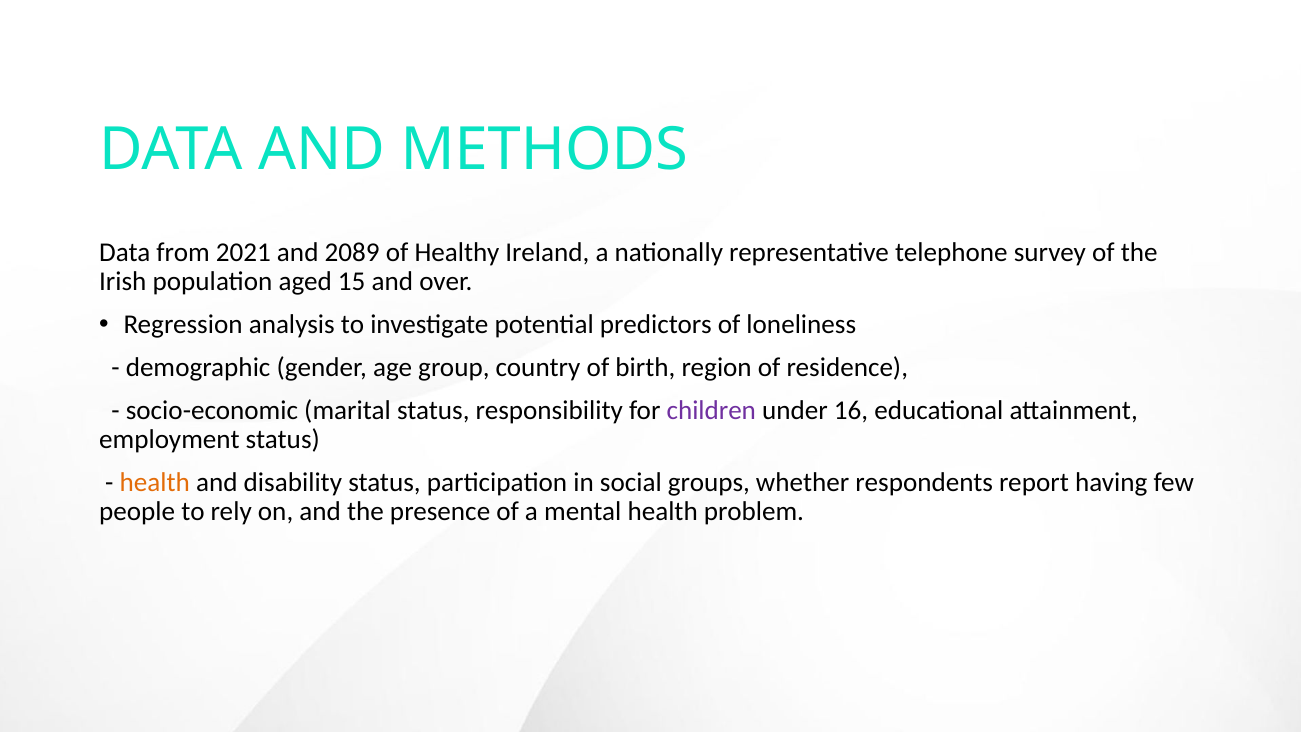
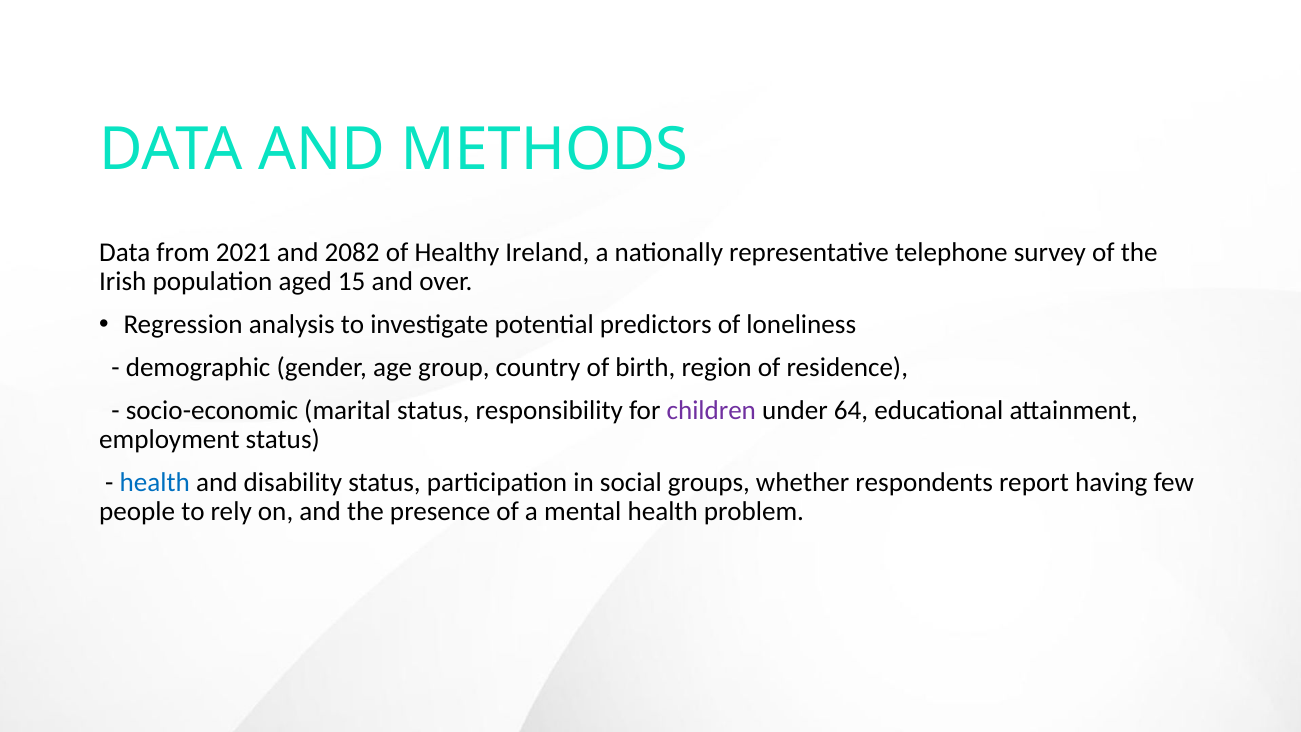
2089: 2089 -> 2082
16: 16 -> 64
health at (155, 482) colour: orange -> blue
